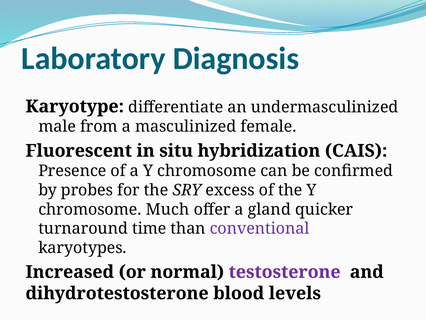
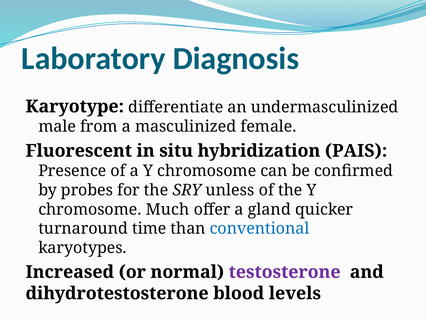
CAIS: CAIS -> PAIS
excess: excess -> unless
conventional colour: purple -> blue
